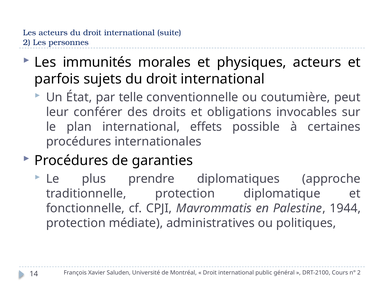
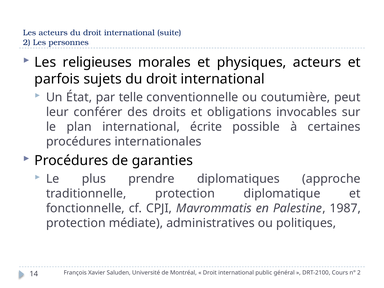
immunités: immunités -> religieuses
effets: effets -> écrite
1944: 1944 -> 1987
